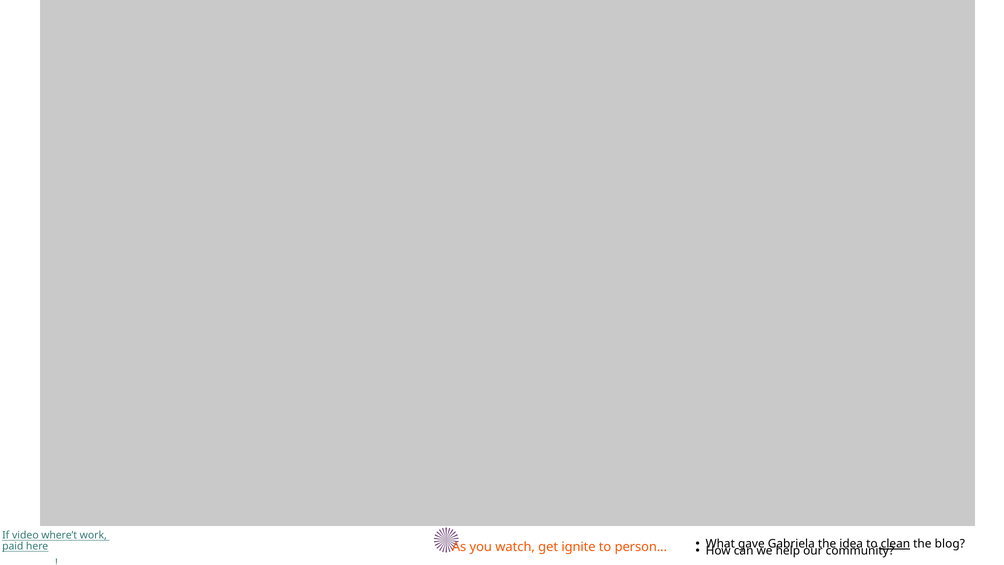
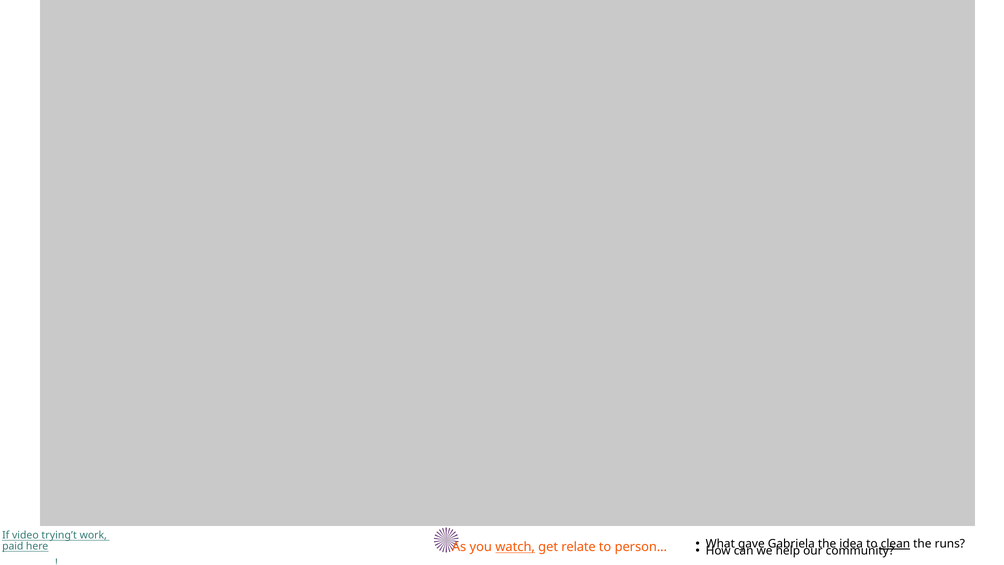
where’t: where’t -> trying’t
blog: blog -> runs
watch underline: none -> present
ignite: ignite -> relate
